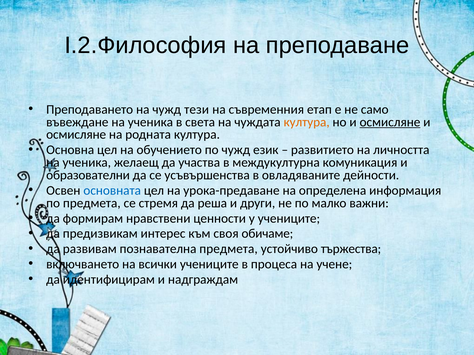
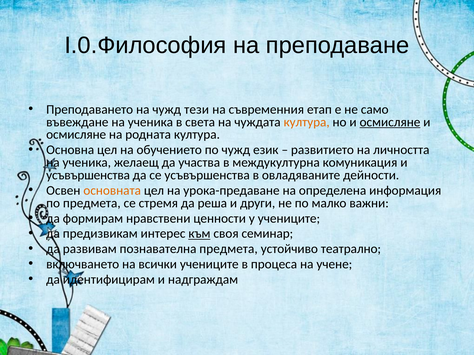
І.2.Философия: І.2.Философия -> І.0.Философия
образователни at (88, 175): образователни -> усъвършенства
основната colour: blue -> orange
към underline: none -> present
обичаме: обичаме -> семинар
тържества: тържества -> театрално
